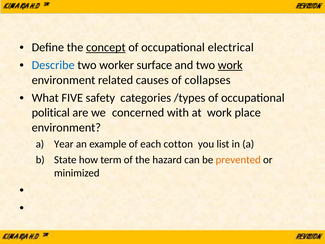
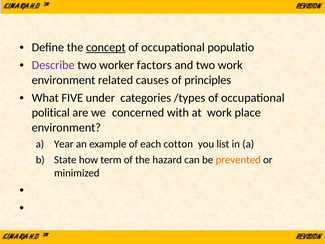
electrical: electrical -> populatio
Describe colour: blue -> purple
surface: surface -> factors
work at (230, 65) underline: present -> none
collapses: collapses -> principles
safety: safety -> under
